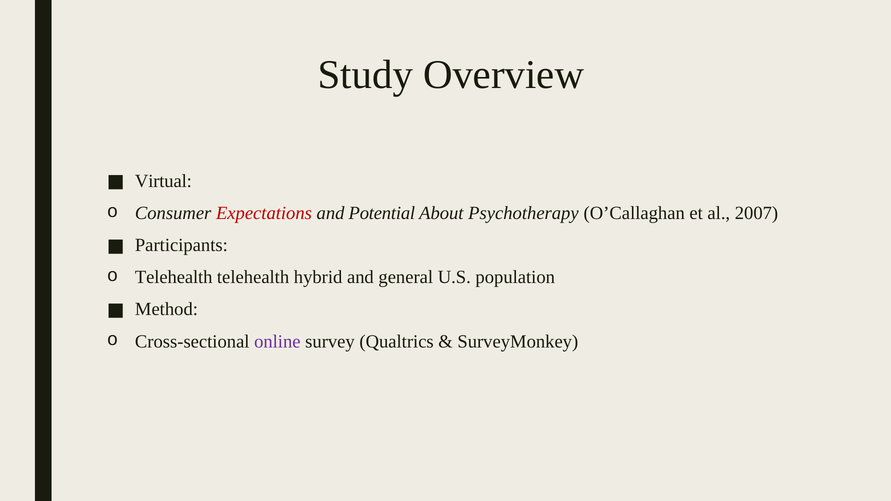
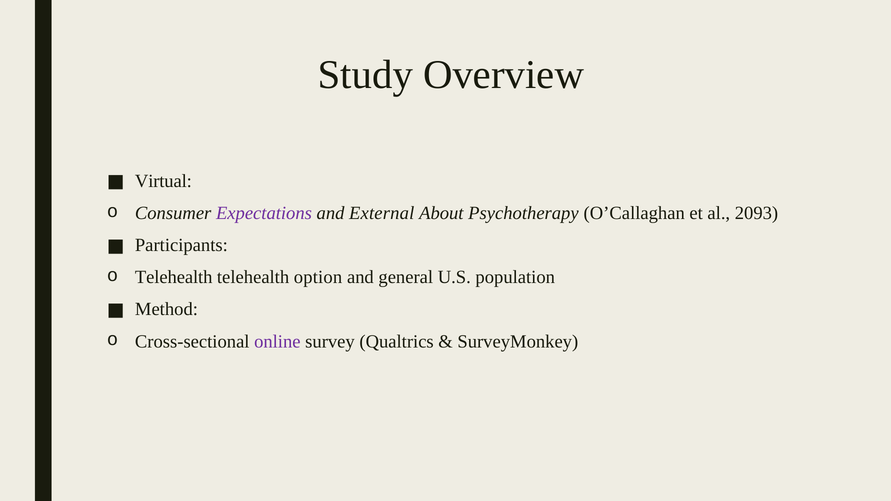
Expectations colour: red -> purple
Potential: Potential -> External
2007: 2007 -> 2093
hybrid: hybrid -> option
